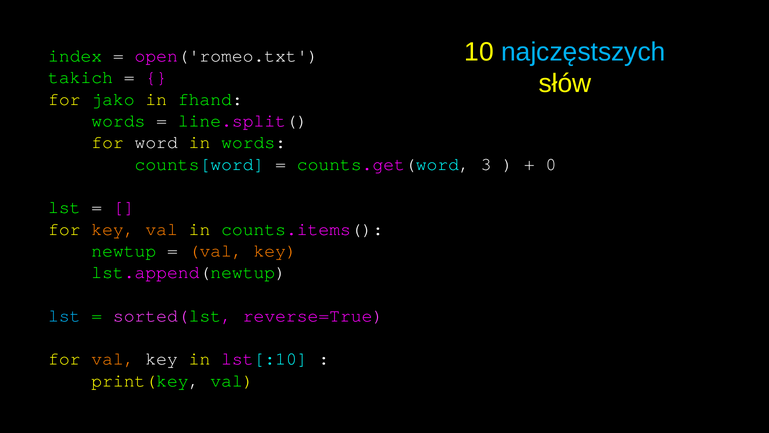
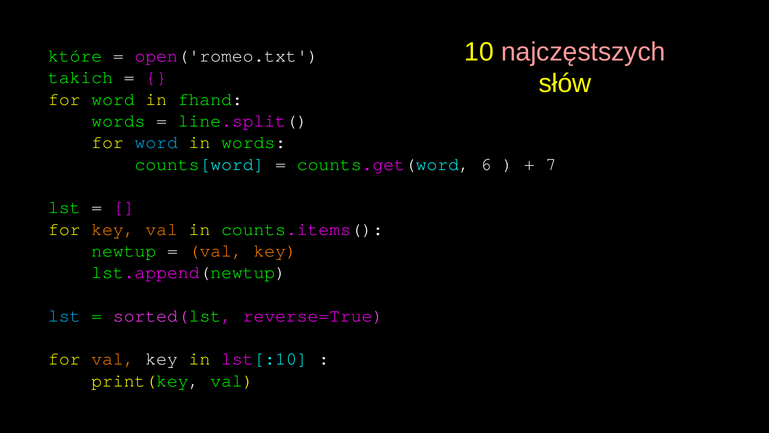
najczęstszych colour: light blue -> pink
index: index -> które
jako at (113, 99): jako -> word
word at (156, 142) colour: white -> light blue
3: 3 -> 6
0: 0 -> 7
